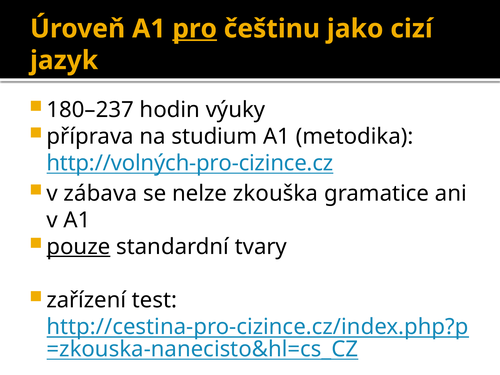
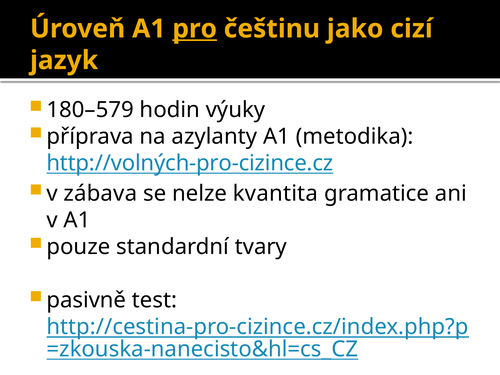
180–237: 180–237 -> 180–579
studium: studium -> azylanty
zkouška: zkouška -> kvantita
pouze underline: present -> none
zařízení: zařízení -> pasivně
